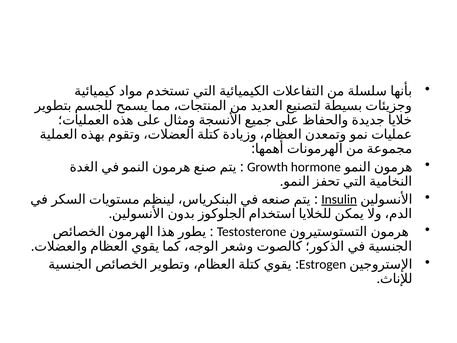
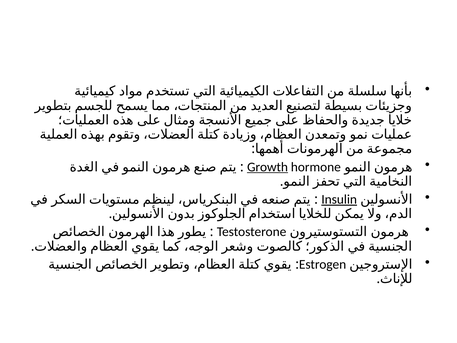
Growth underline: none -> present
